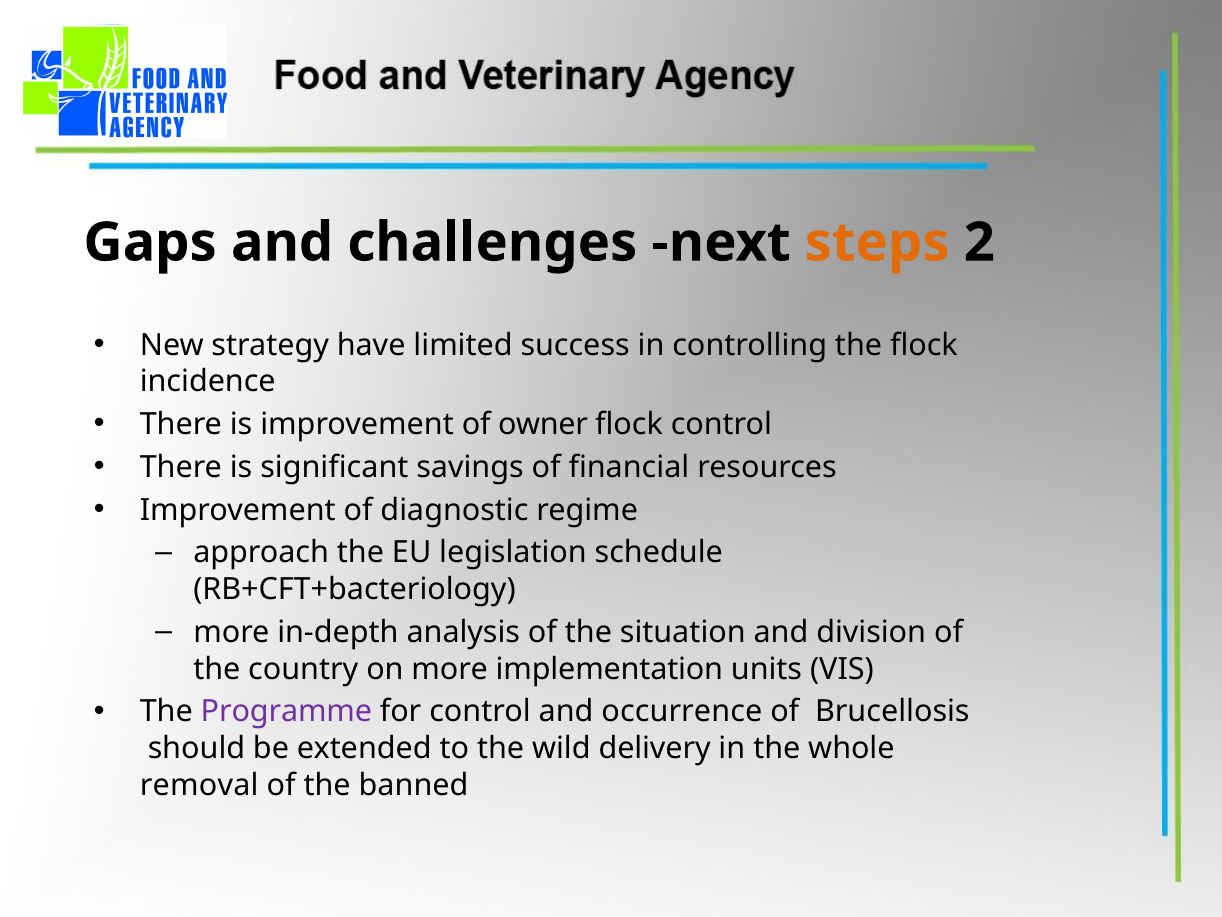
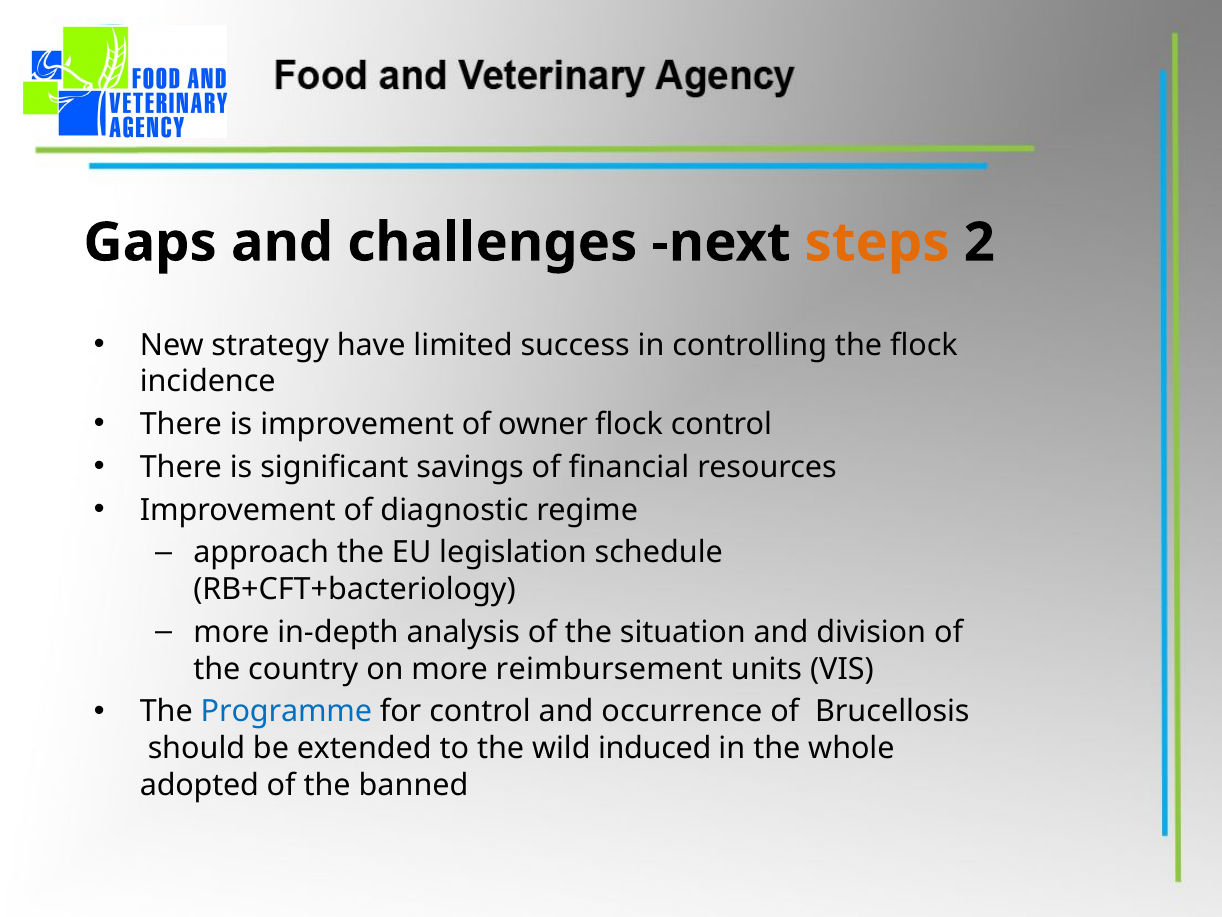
implementation: implementation -> reimbursement
Programme colour: purple -> blue
delivery: delivery -> induced
removal: removal -> adopted
